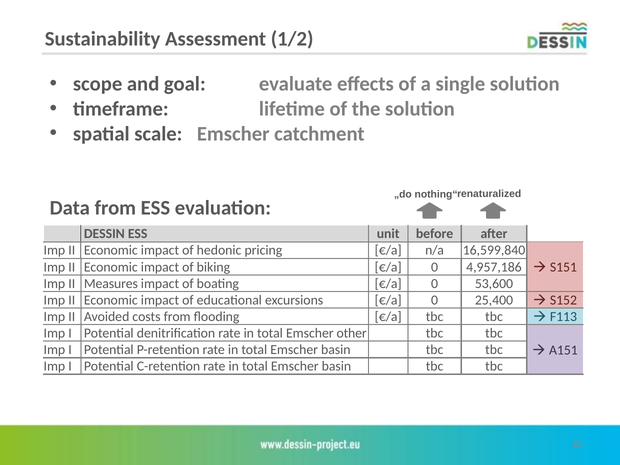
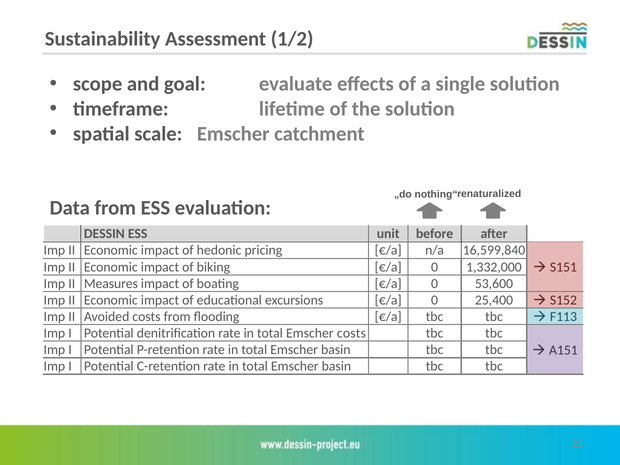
4,957,186: 4,957,186 -> 1,332,000
Emscher other: other -> costs
